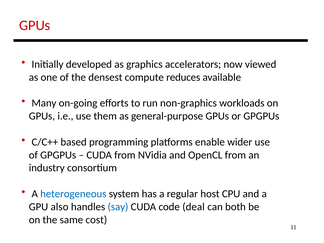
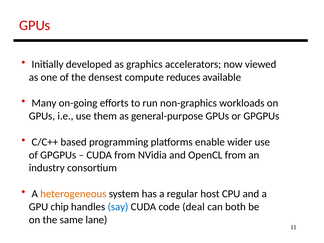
heterogeneous colour: blue -> orange
also: also -> chip
cost: cost -> lane
